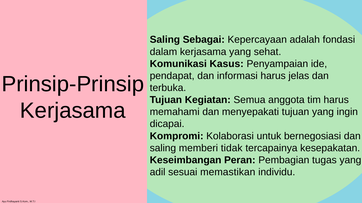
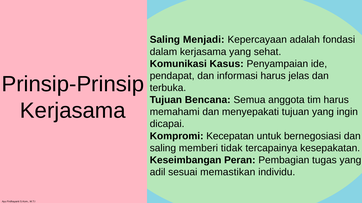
Sebagai: Sebagai -> Menjadi
Kegiatan: Kegiatan -> Bencana
Kolaborasi: Kolaborasi -> Kecepatan
